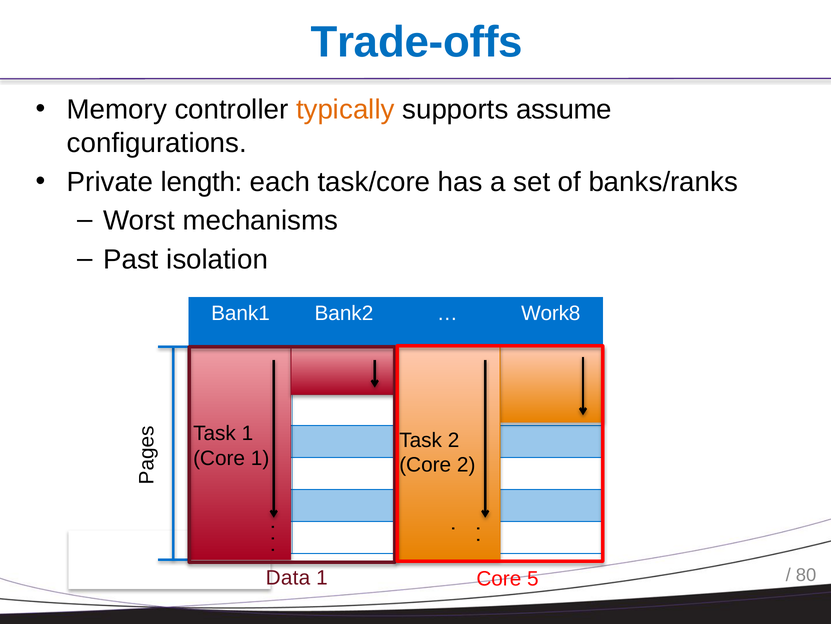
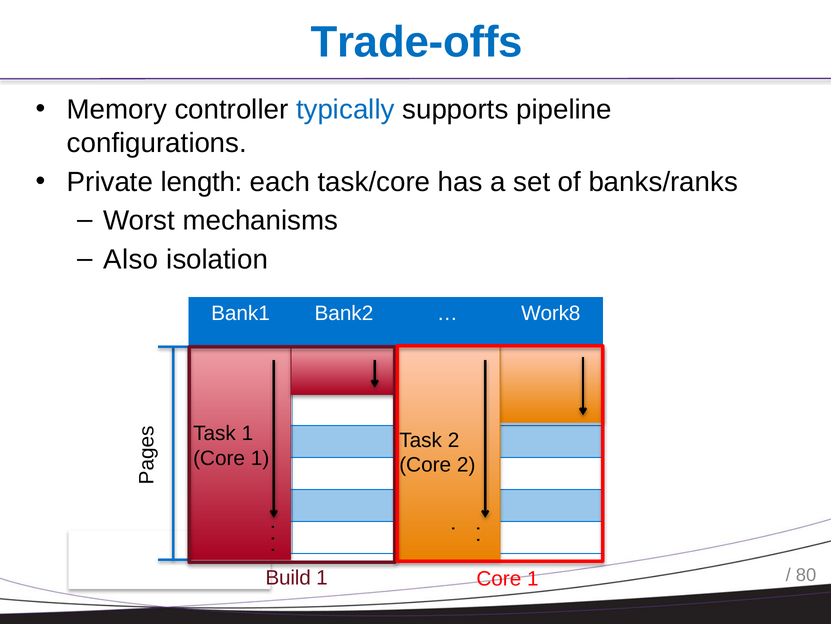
typically colour: orange -> blue
assume: assume -> pipeline
Past: Past -> Also
Data: Data -> Build
5 at (533, 578): 5 -> 1
